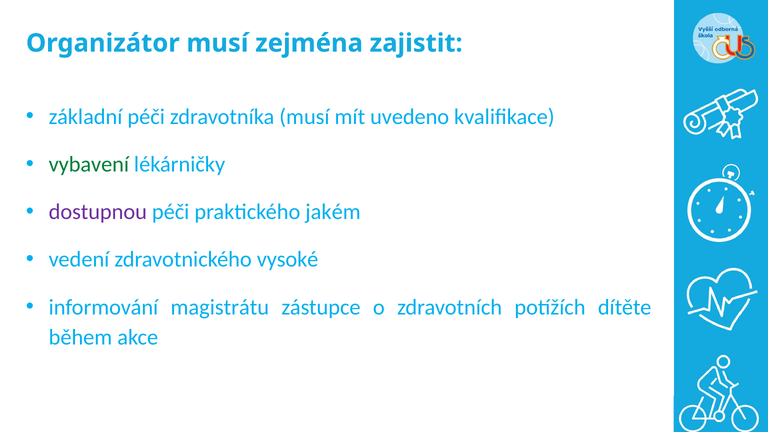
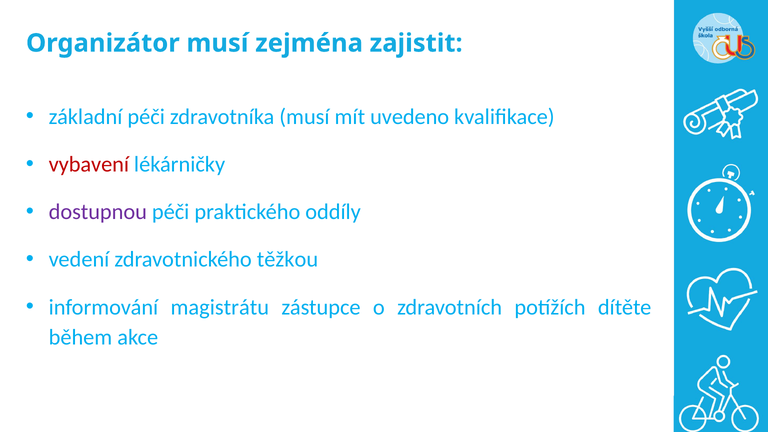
vybavení colour: green -> red
jakém: jakém -> oddíly
vysoké: vysoké -> těžkou
